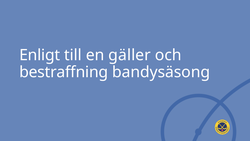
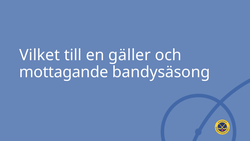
Enligt: Enligt -> Vilket
bestraffning: bestraffning -> mottagande
